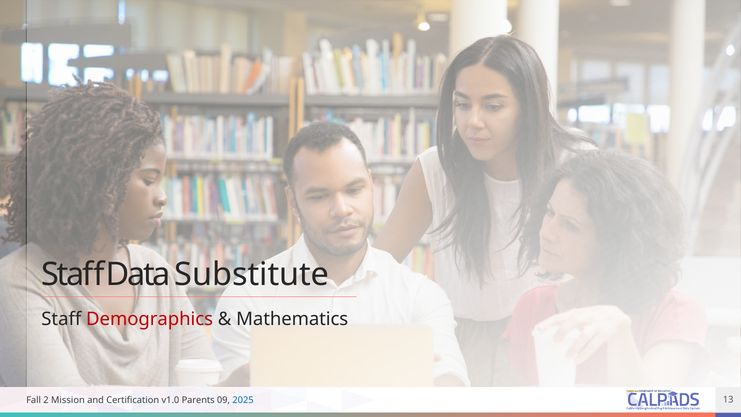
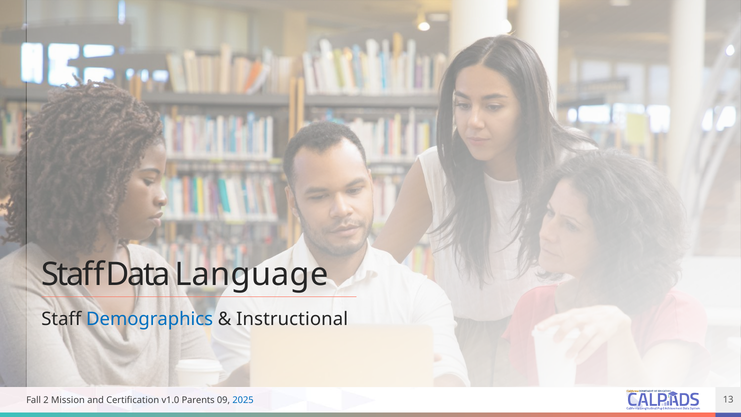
Substitute: Substitute -> Language
Demographics colour: red -> blue
Mathematics: Mathematics -> Instructional
